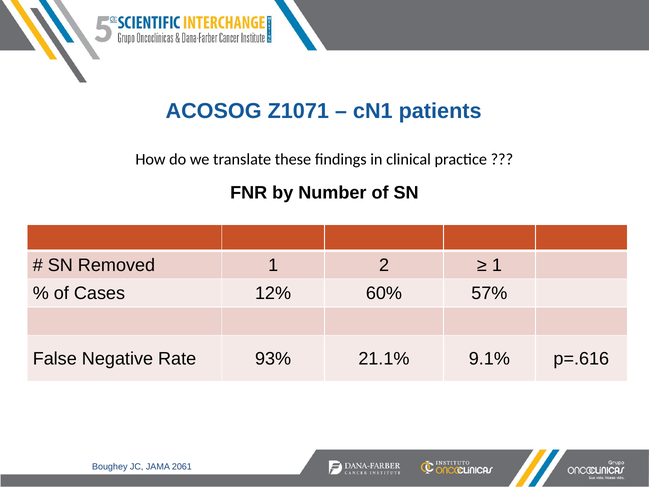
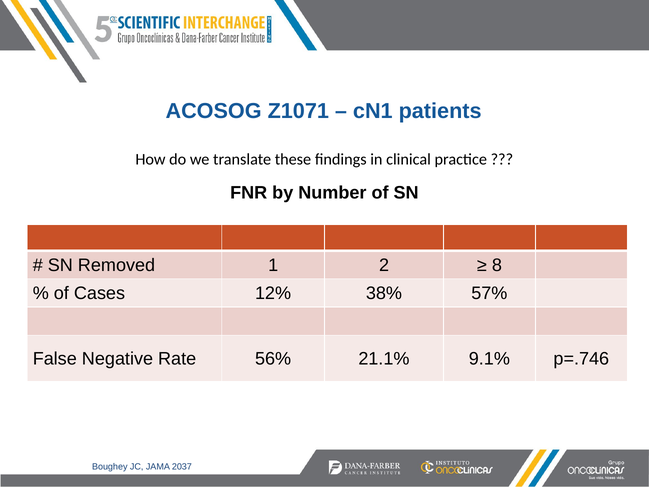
1 at (497, 265): 1 -> 8
60%: 60% -> 38%
93%: 93% -> 56%
p=.616: p=.616 -> p=.746
2061: 2061 -> 2037
